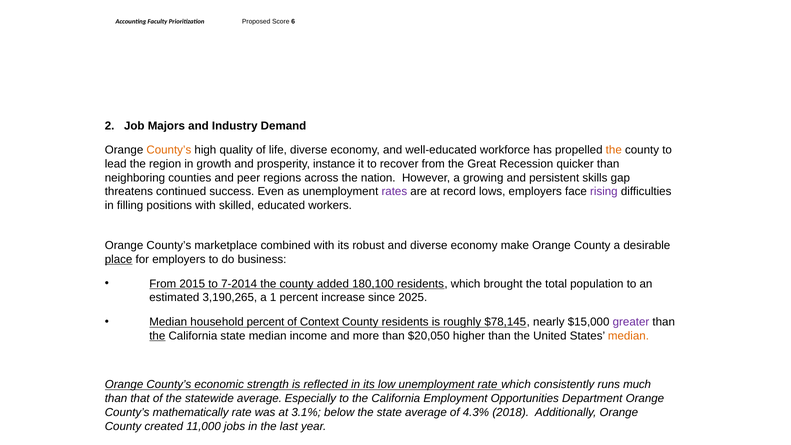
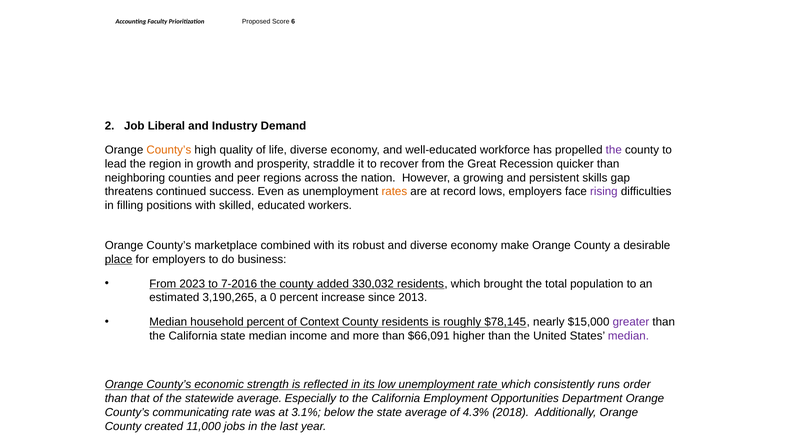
Majors: Majors -> Liberal
the at (614, 150) colour: orange -> purple
instance: instance -> straddle
rates colour: purple -> orange
2015: 2015 -> 2023
7-2014: 7-2014 -> 7-2016
180,100: 180,100 -> 330,032
1: 1 -> 0
2025: 2025 -> 2013
the at (157, 336) underline: present -> none
$20,050: $20,050 -> $66,091
median at (628, 336) colour: orange -> purple
much: much -> order
mathematically: mathematically -> communicating
